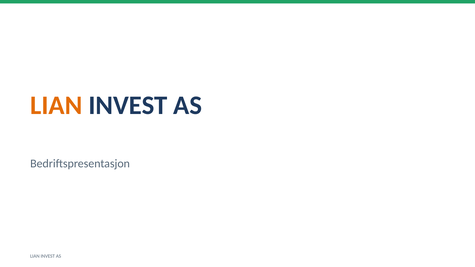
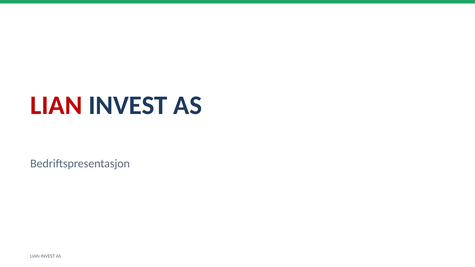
LIAN at (56, 105) colour: orange -> red
